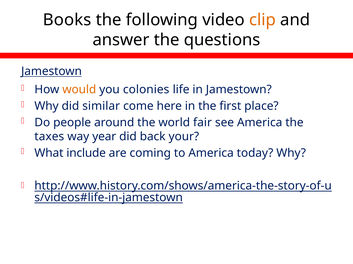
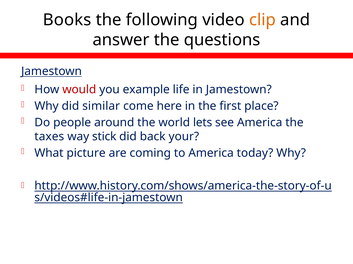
would colour: orange -> red
colonies: colonies -> example
fair: fair -> lets
year: year -> stick
include: include -> picture
